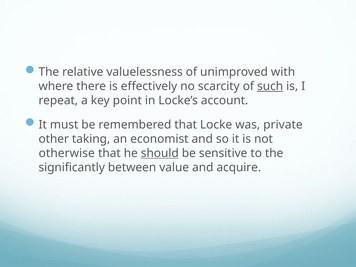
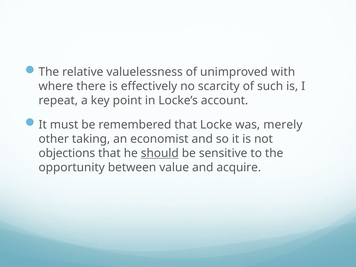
such underline: present -> none
private: private -> merely
otherwise: otherwise -> objections
significantly: significantly -> opportunity
